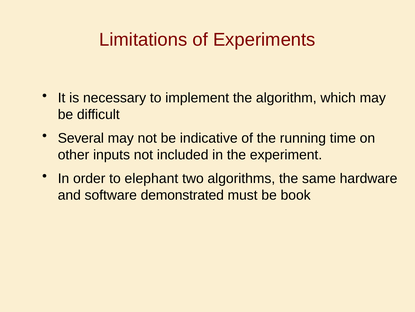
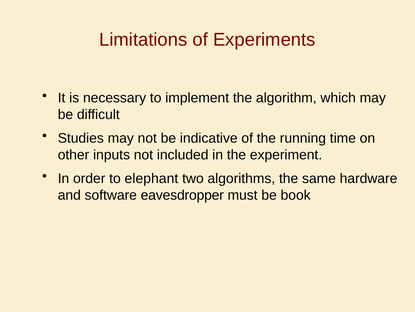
Several: Several -> Studies
demonstrated: demonstrated -> eavesdropper
